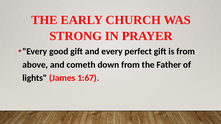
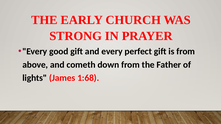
1:67: 1:67 -> 1:68
